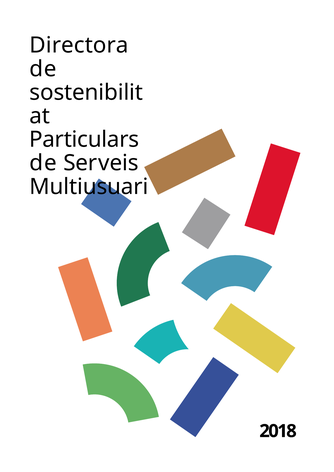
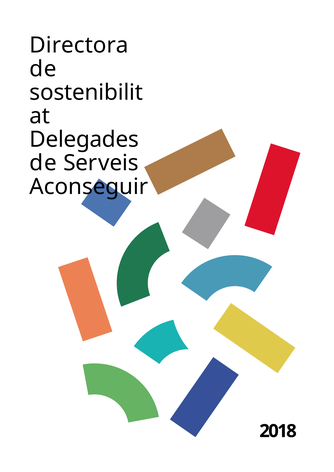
Particulars: Particulars -> Delegades
Multiusuari: Multiusuari -> Aconseguir
